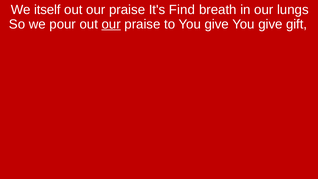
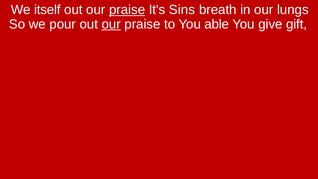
praise at (127, 10) underline: none -> present
Find: Find -> Sins
to You give: give -> able
